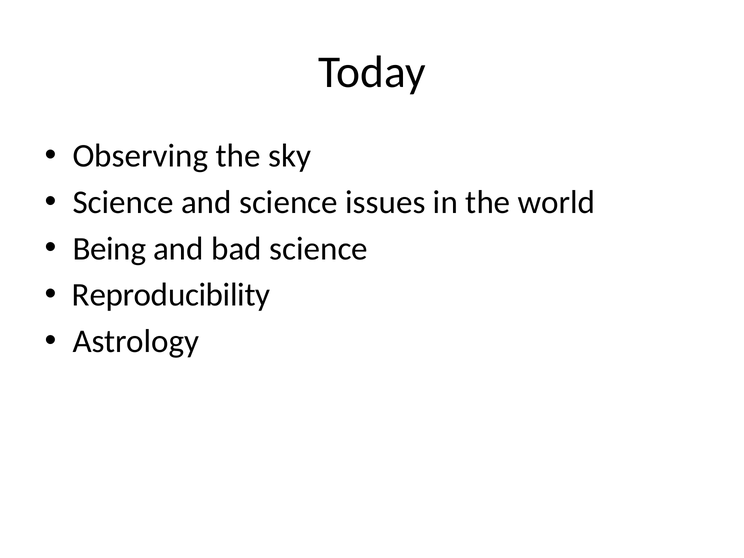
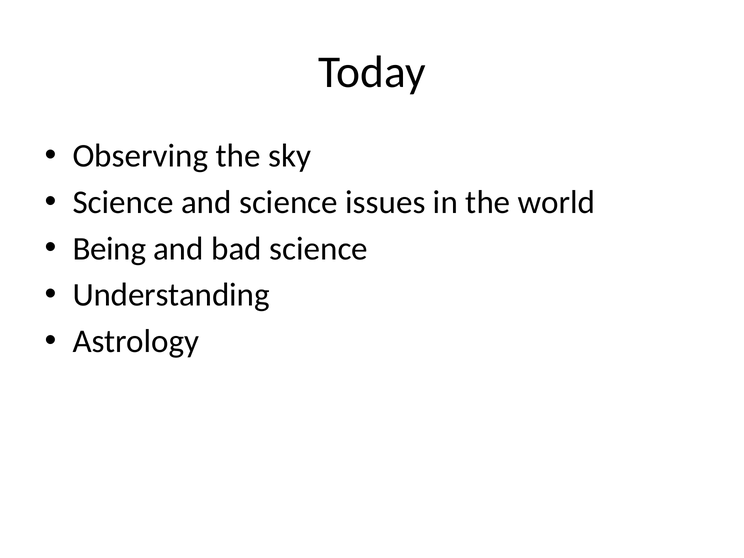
Reproducibility: Reproducibility -> Understanding
